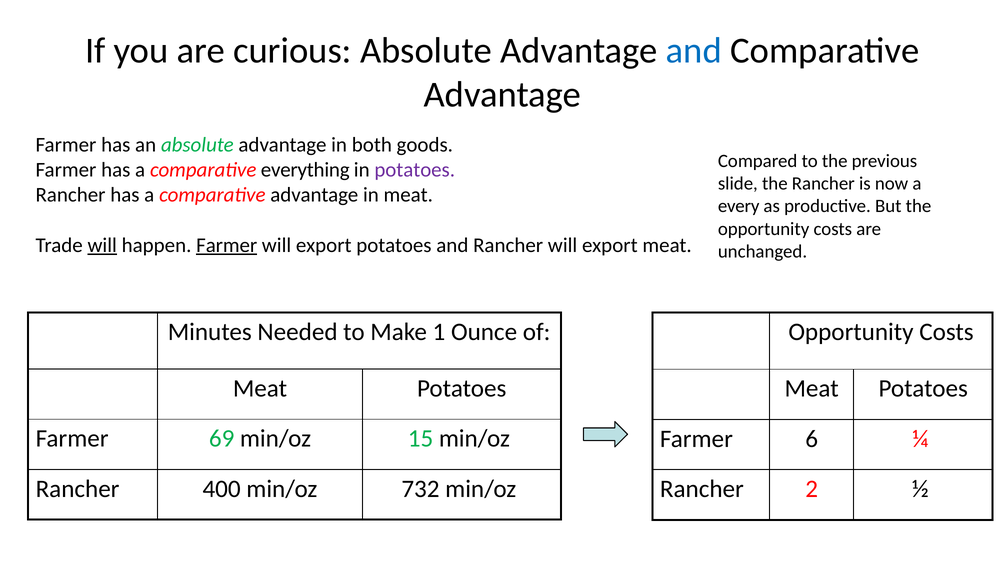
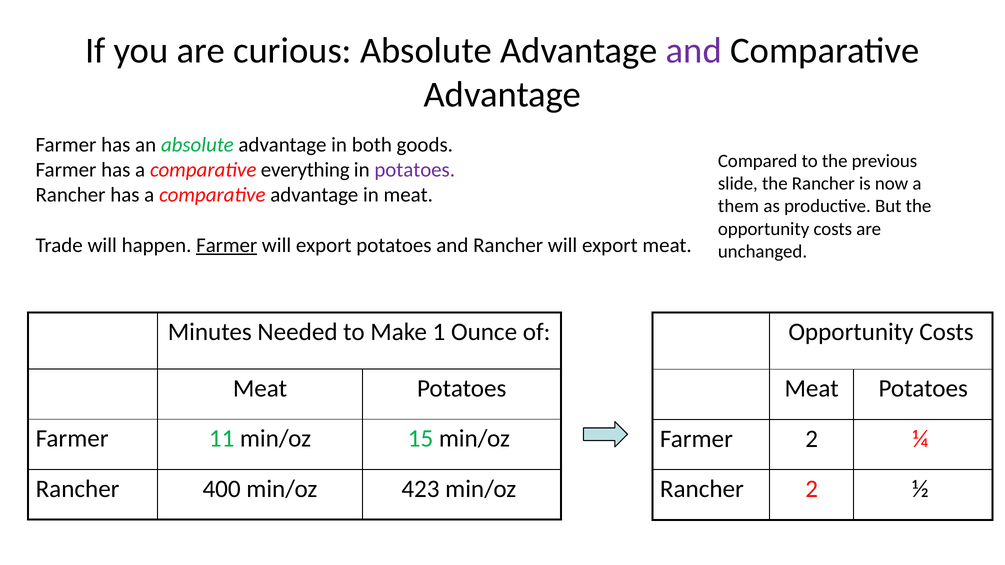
and at (694, 51) colour: blue -> purple
every: every -> them
will at (102, 245) underline: present -> none
69: 69 -> 11
Farmer 6: 6 -> 2
732: 732 -> 423
